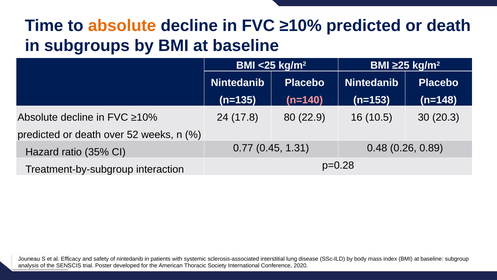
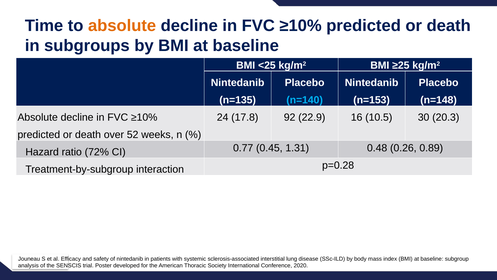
n=140 colour: pink -> light blue
80: 80 -> 92
35%: 35% -> 72%
